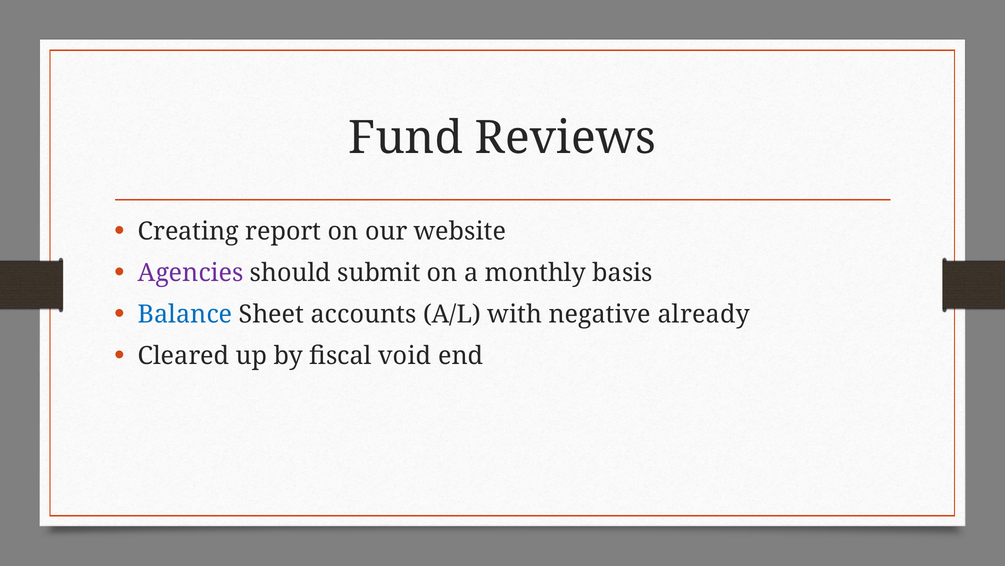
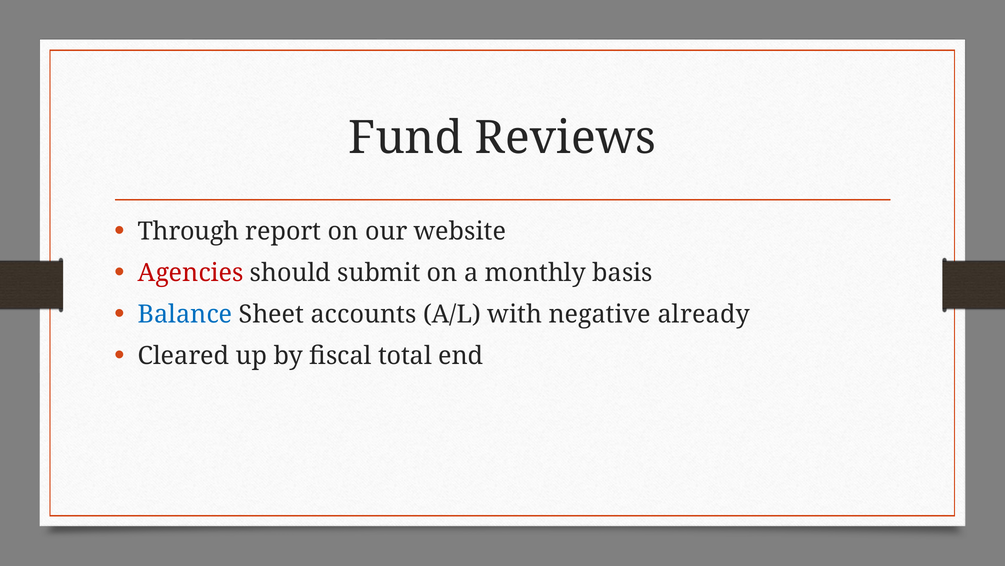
Creating: Creating -> Through
Agencies colour: purple -> red
void: void -> total
